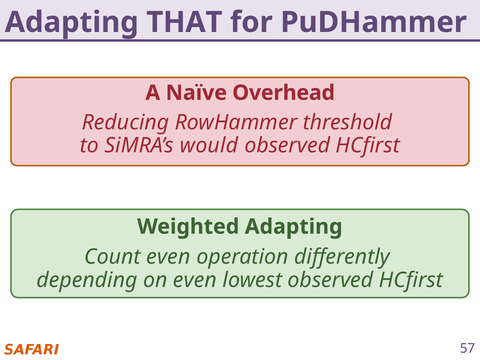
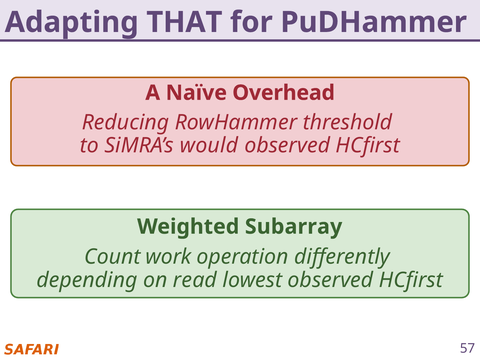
Weighted Adapting: Adapting -> Subarray
Count even: even -> work
on even: even -> read
